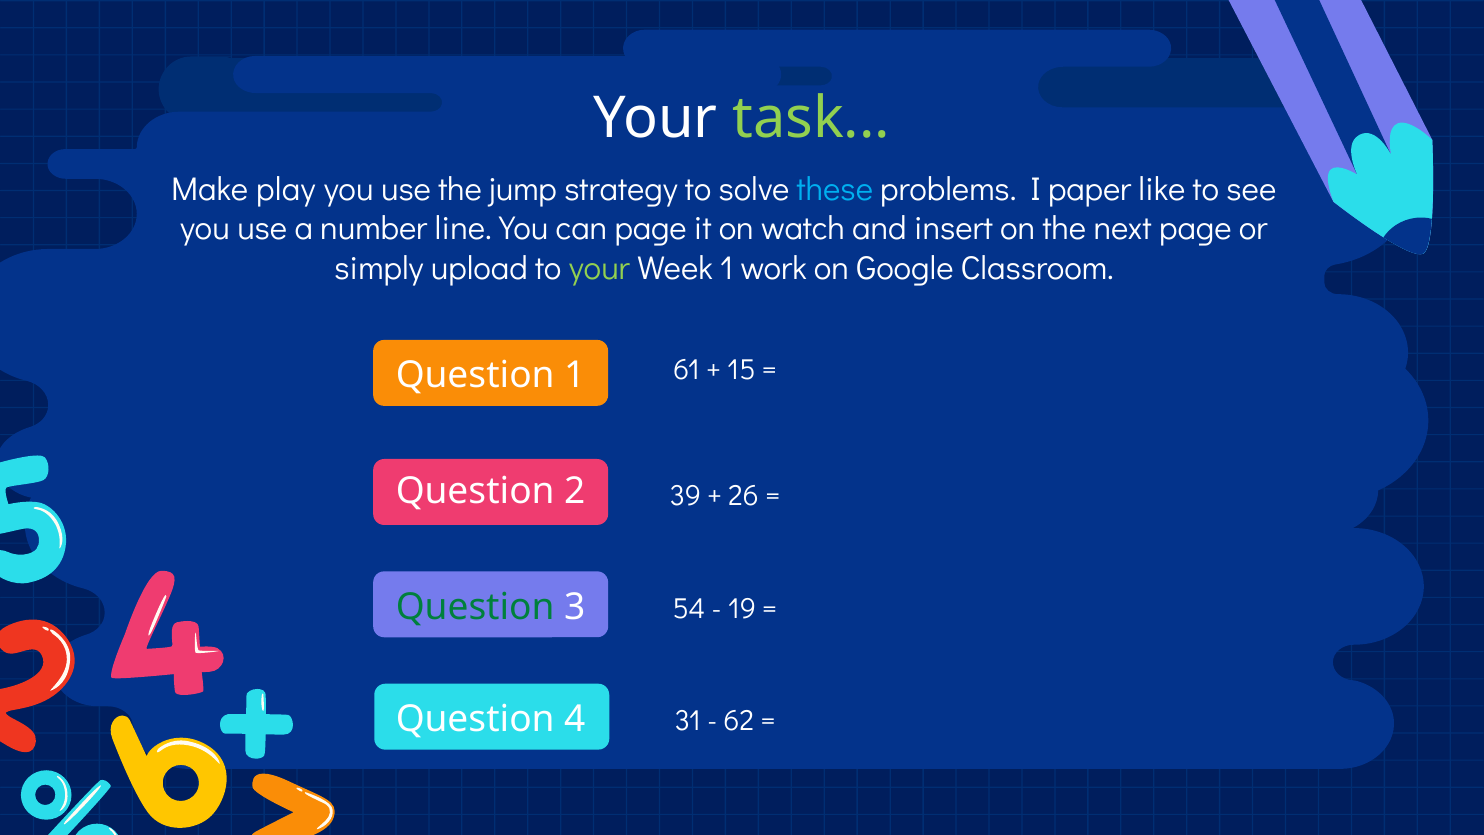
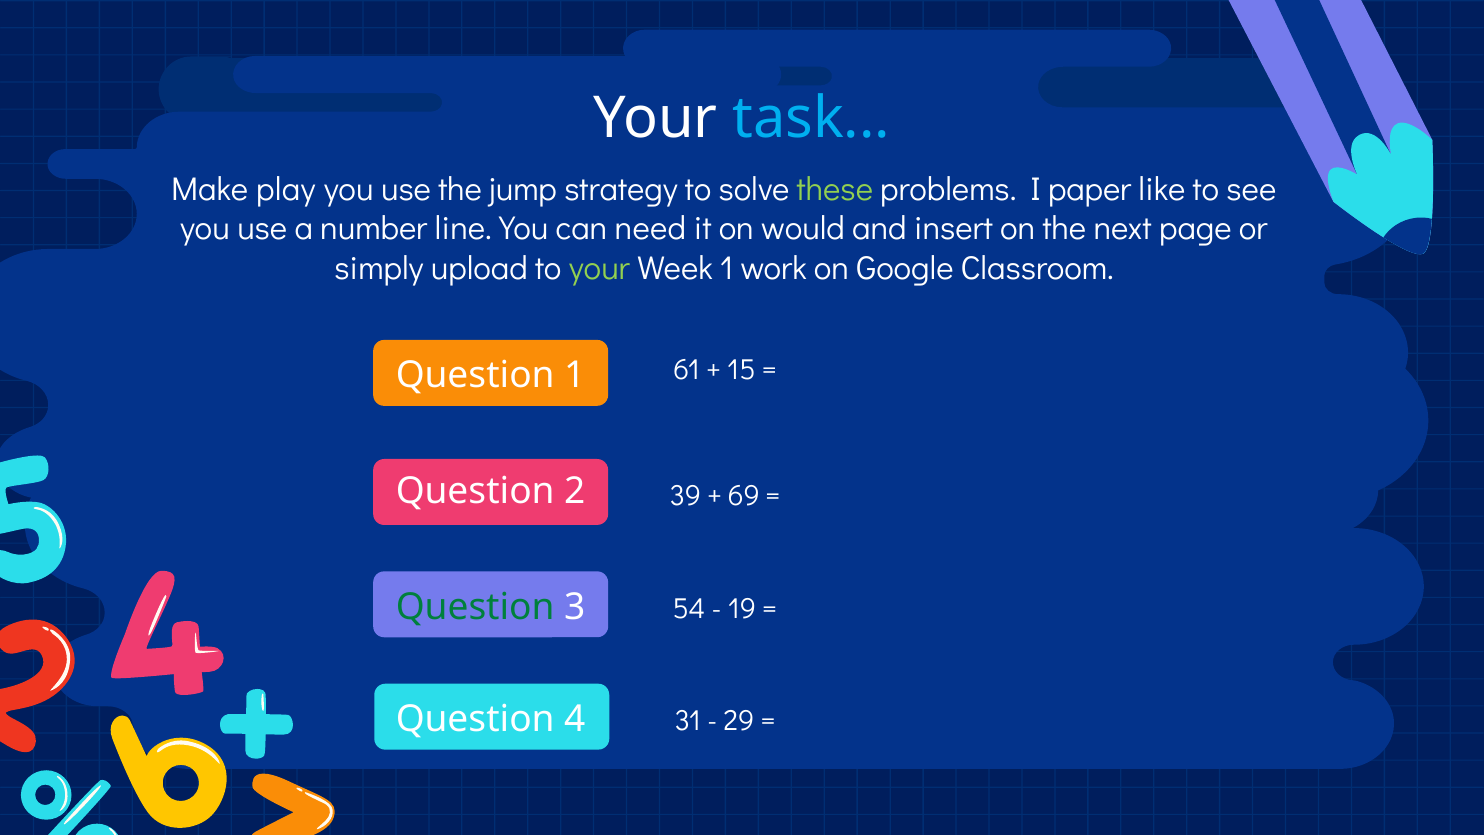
task colour: light green -> light blue
these colour: light blue -> light green
can page: page -> need
watch: watch -> would
26: 26 -> 69
62: 62 -> 29
